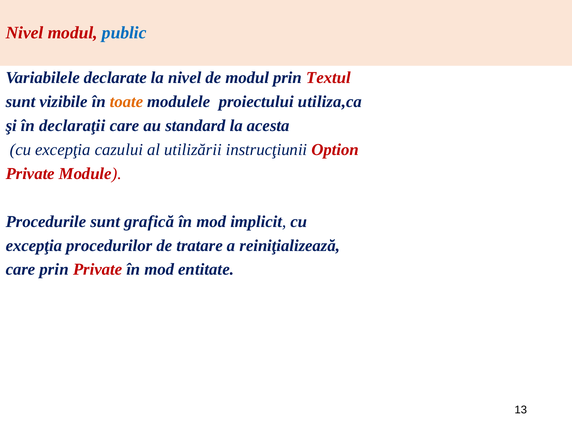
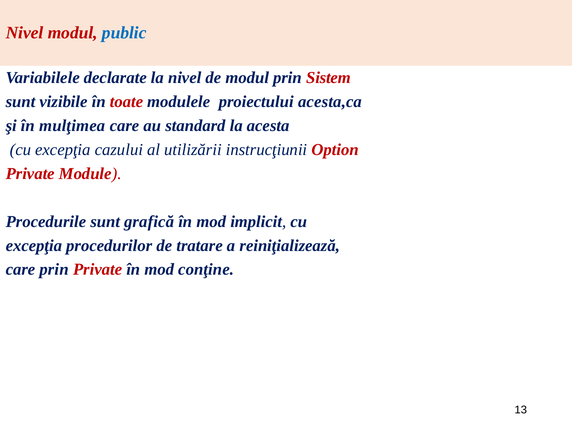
Textul: Textul -> Sistem
toate colour: orange -> red
utiliza,ca: utiliza,ca -> acesta,ca
declaraţii: declaraţii -> mulţimea
entitate: entitate -> conţine
